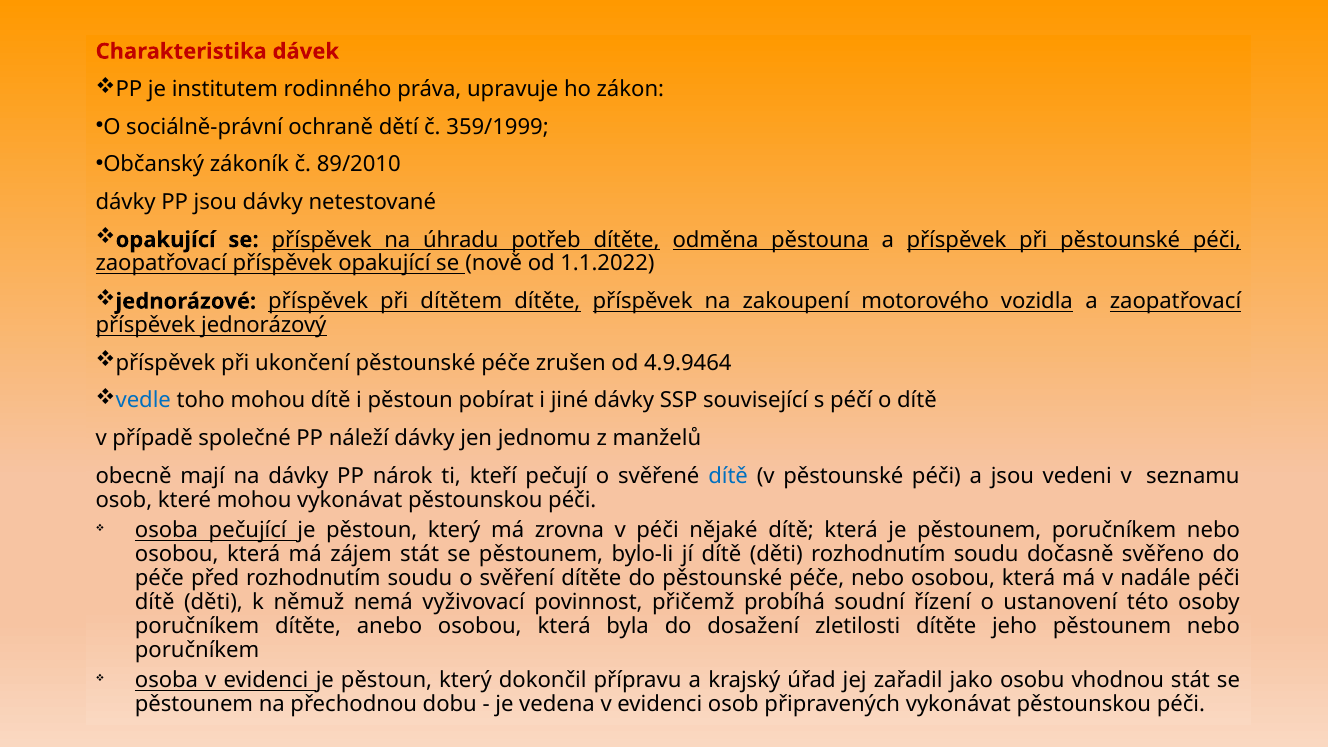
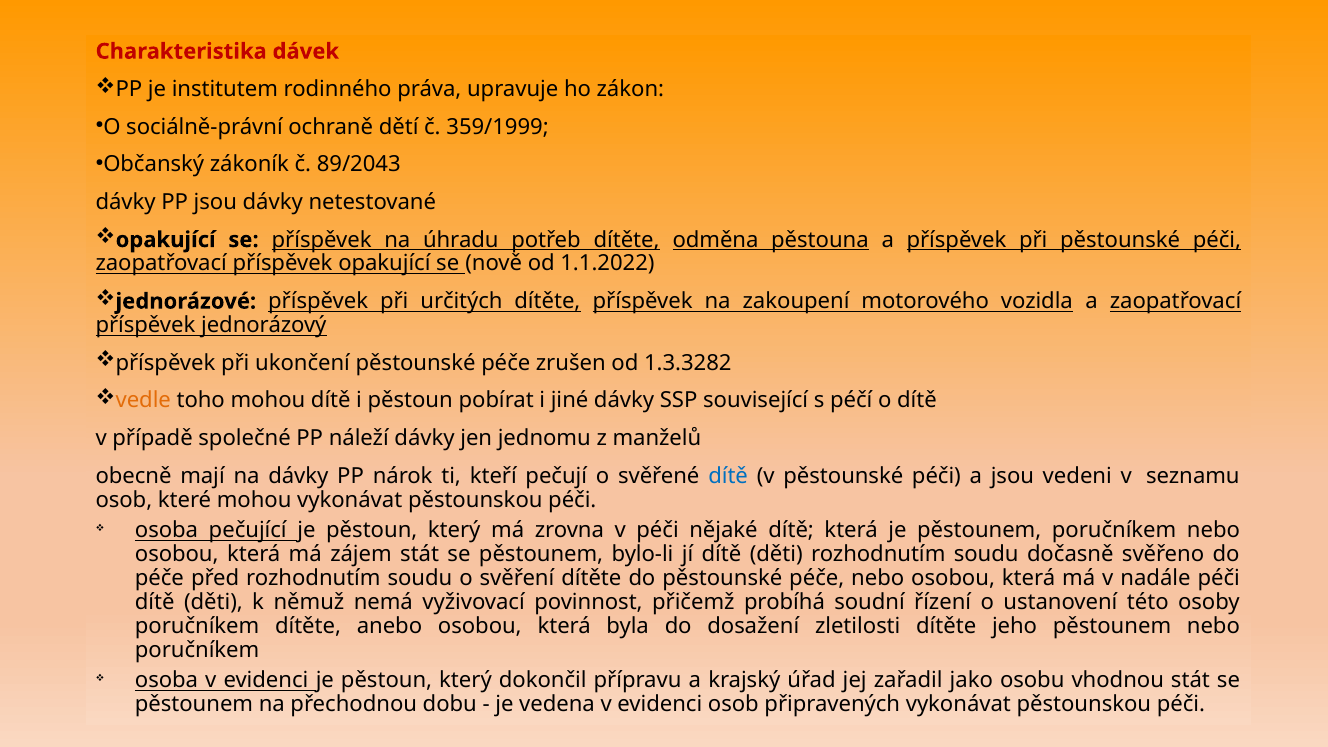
89/2010: 89/2010 -> 89/2043
dítětem: dítětem -> určitých
4.9.9464: 4.9.9464 -> 1.3.3282
vedle colour: blue -> orange
